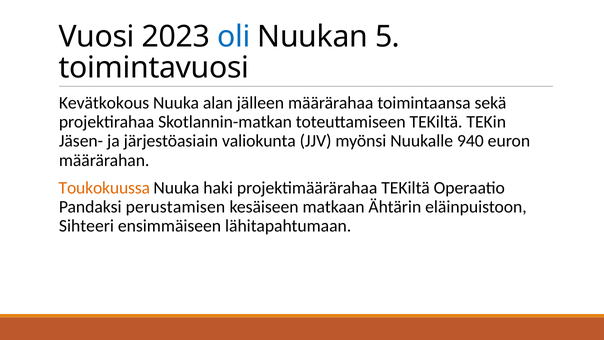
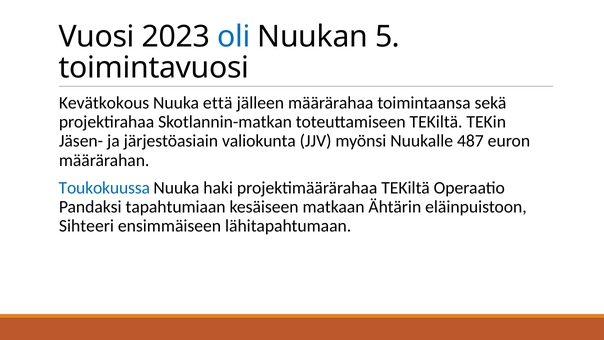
alan: alan -> että
940: 940 -> 487
Toukokuussa colour: orange -> blue
perustamisen: perustamisen -> tapahtumiaan
